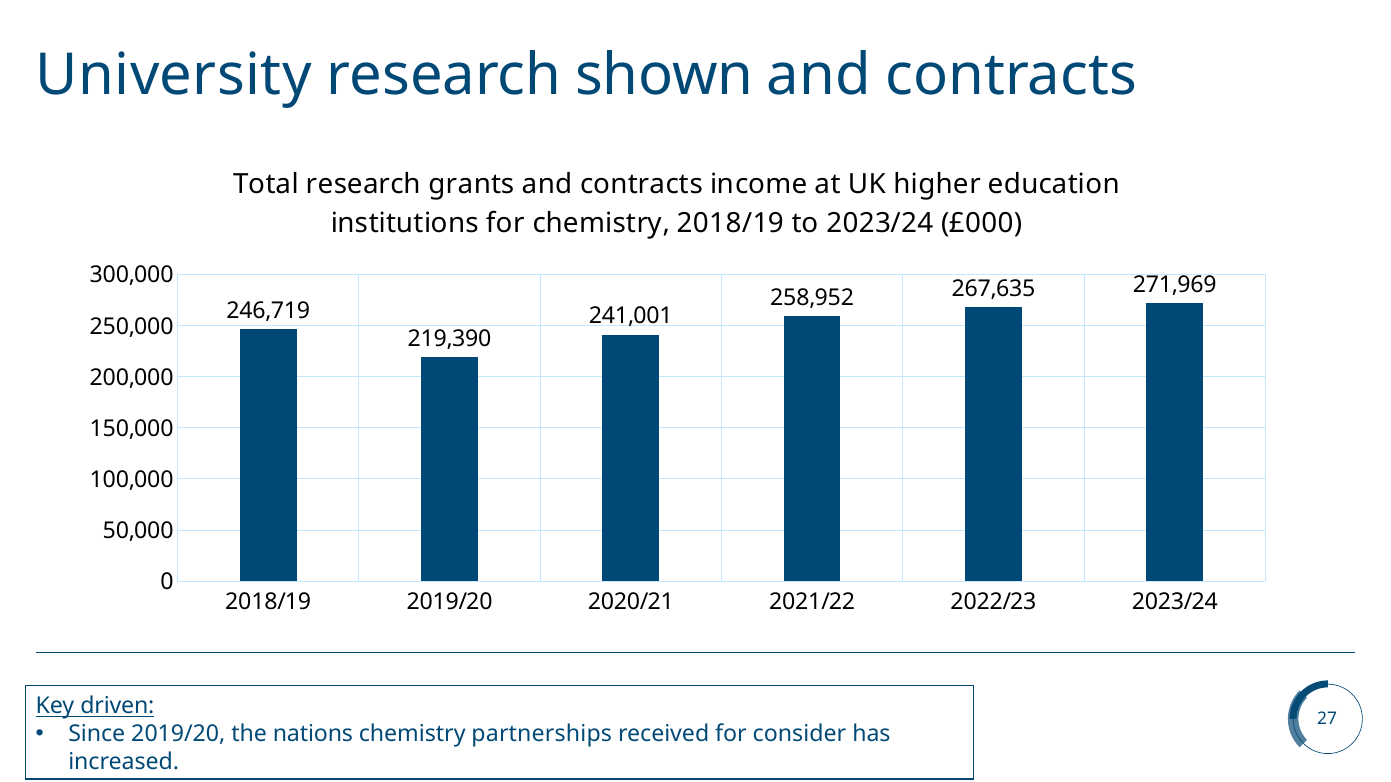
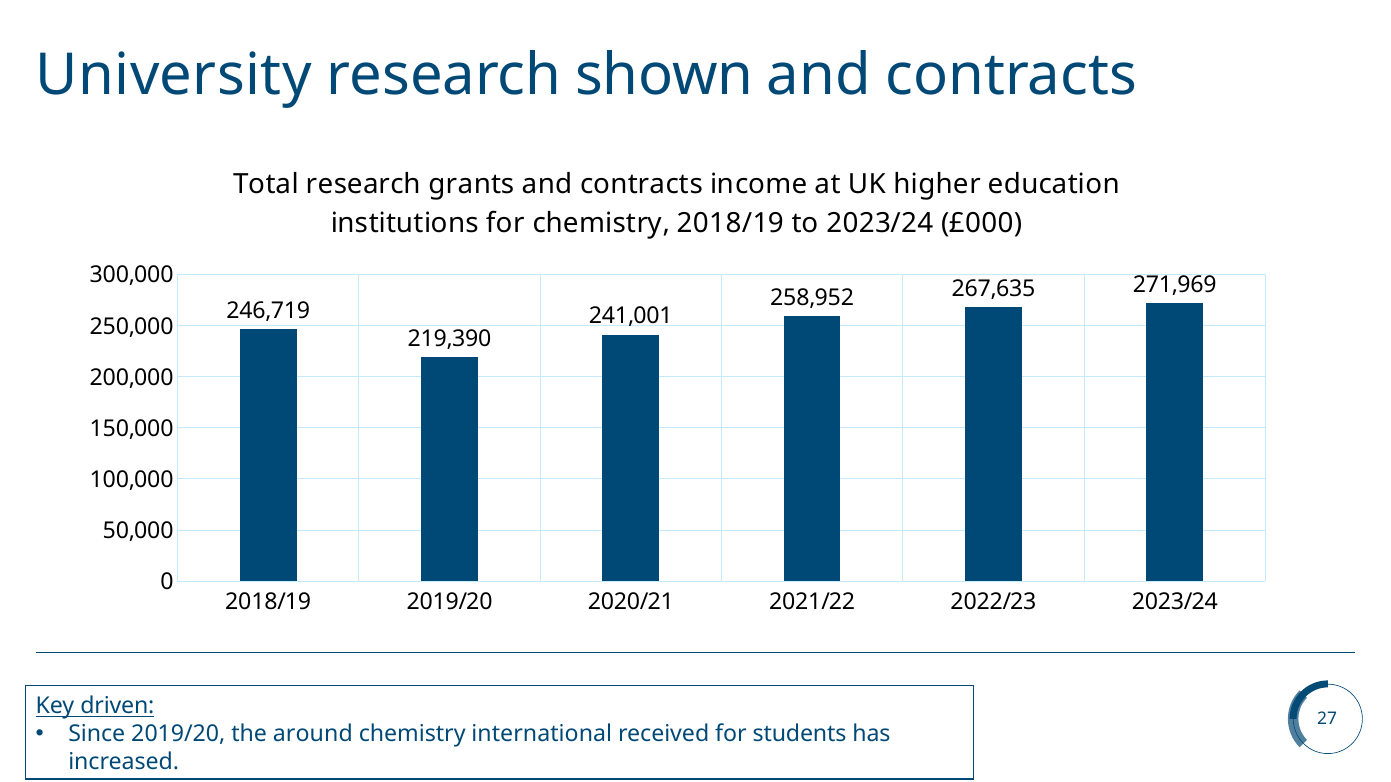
nations: nations -> around
partnerships: partnerships -> international
consider: consider -> students
